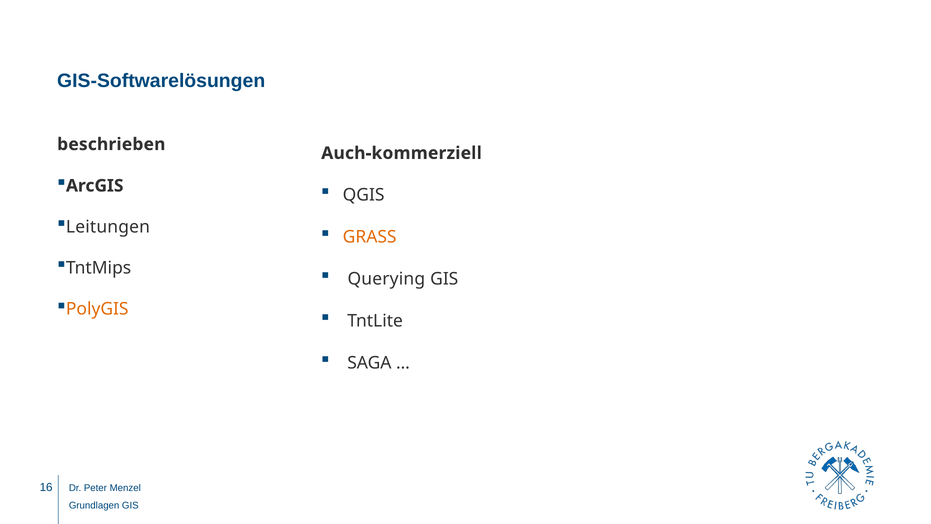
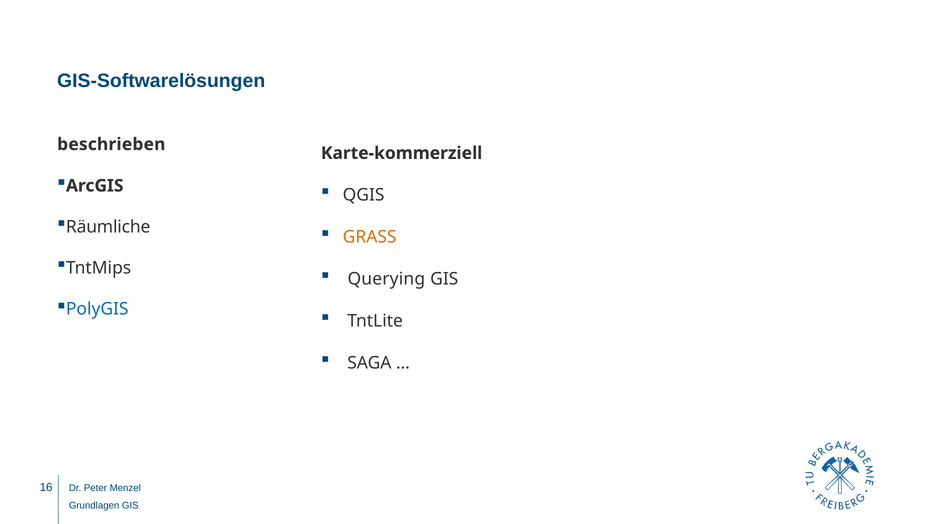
Auch-kommerziell: Auch-kommerziell -> Karte-kommerziell
Leitungen: Leitungen -> Räumliche
PolyGIS colour: orange -> blue
